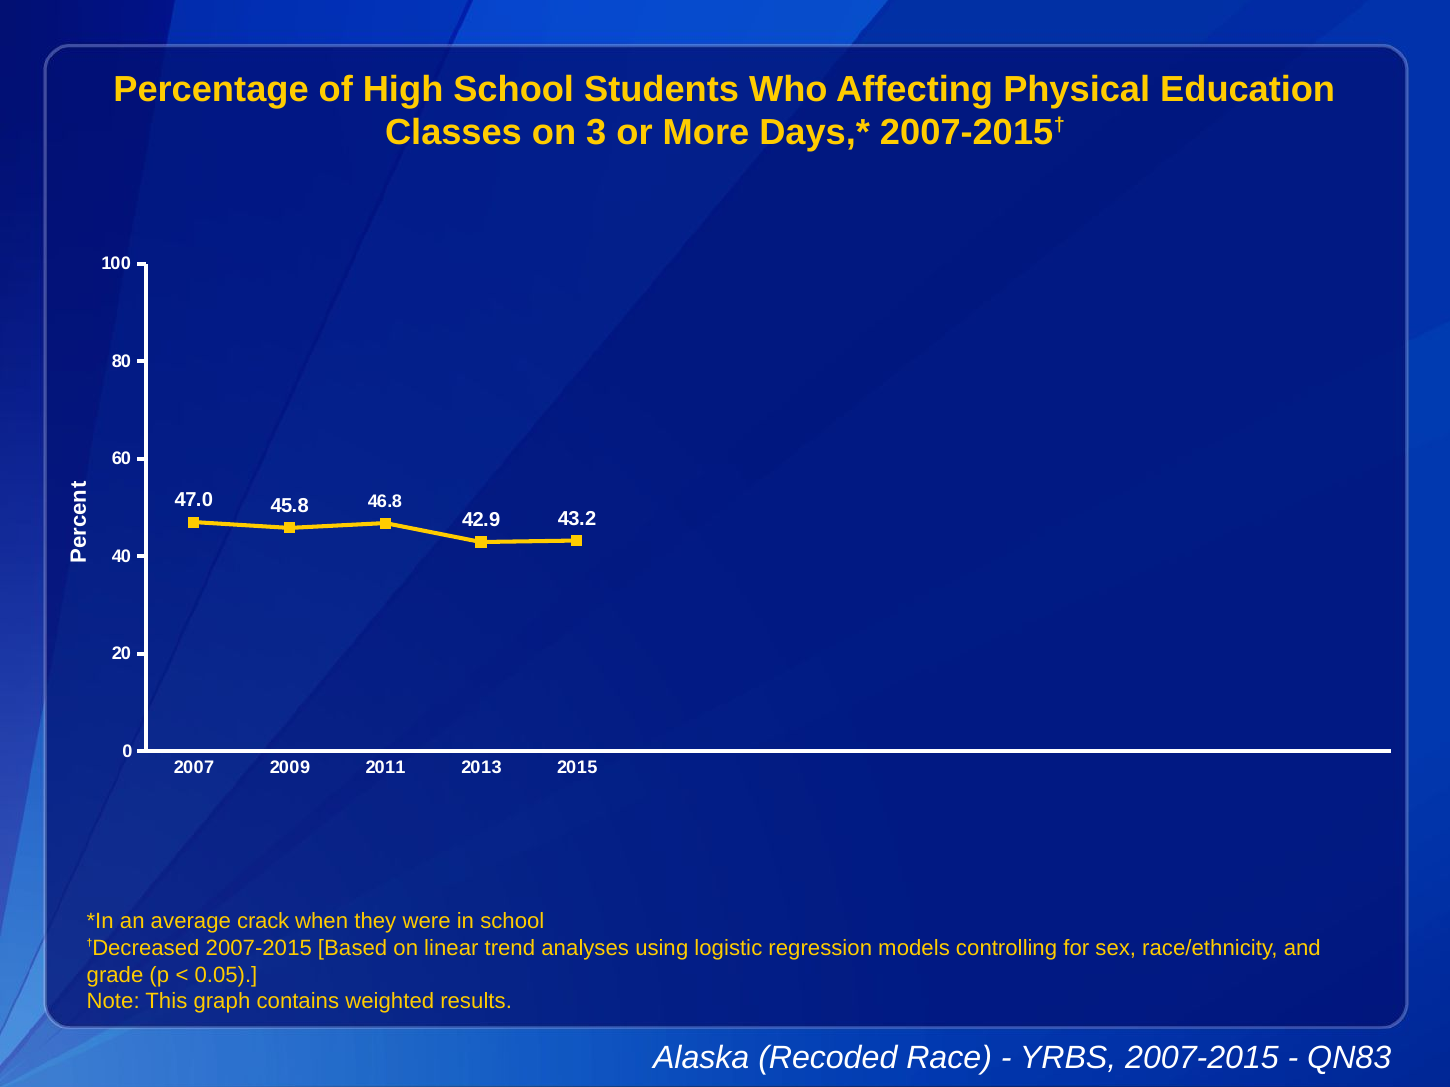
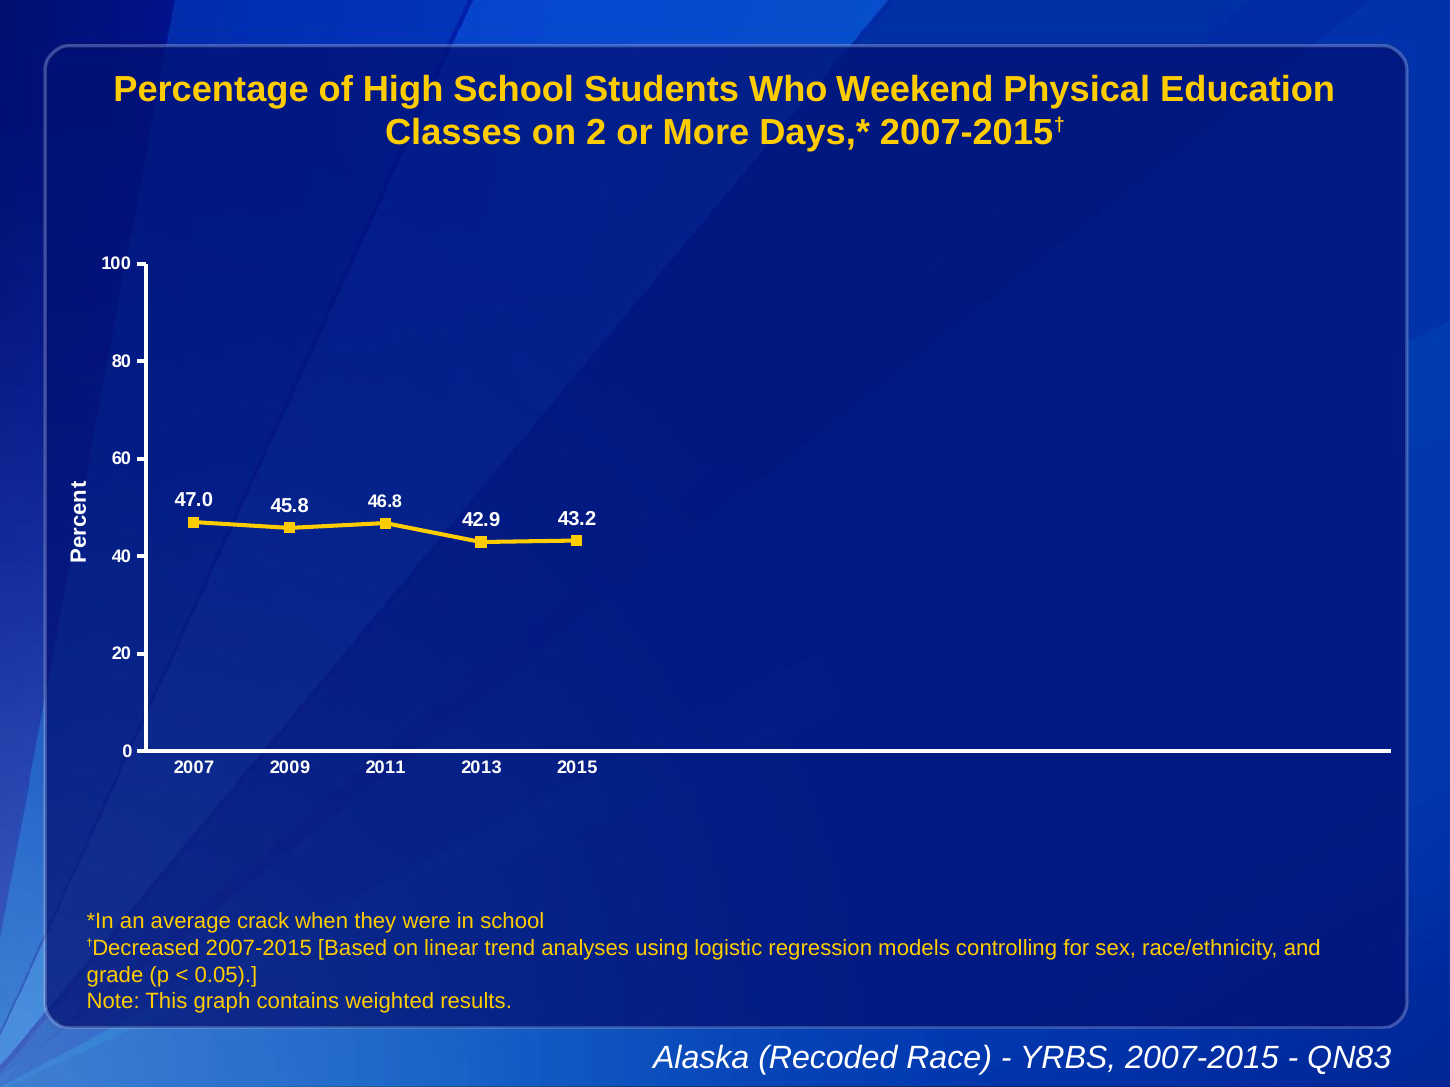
Affecting: Affecting -> Weekend
3: 3 -> 2
